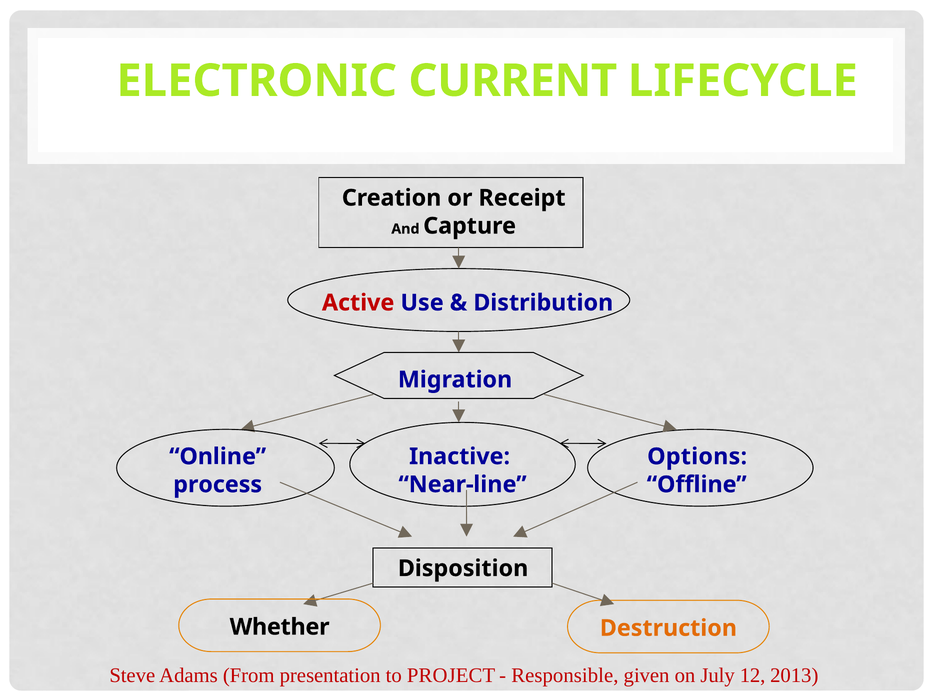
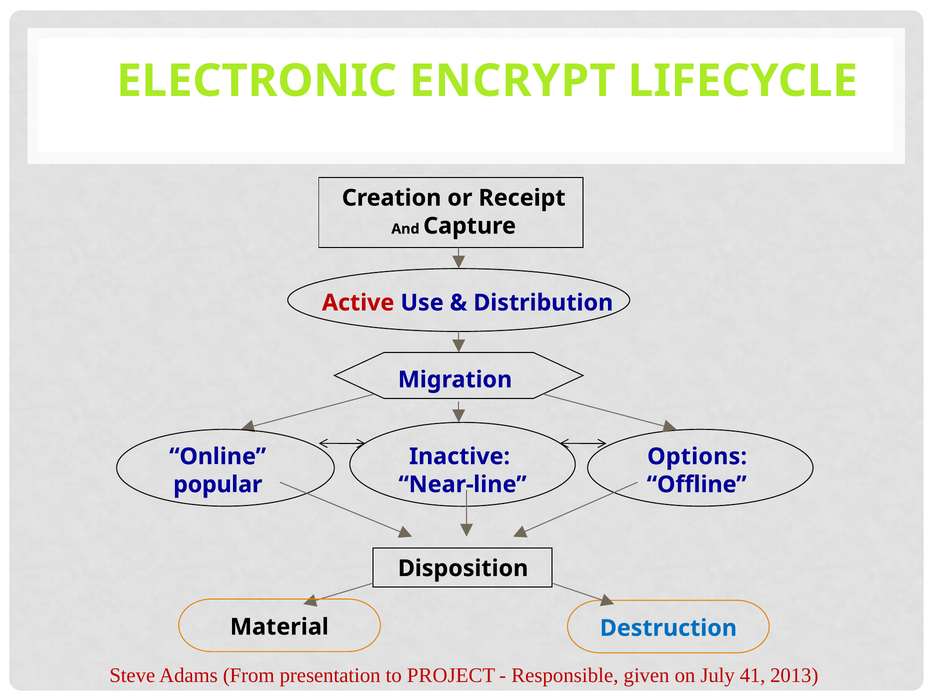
CURRENT: CURRENT -> ENCRYPT
process: process -> popular
Whether: Whether -> Material
Destruction colour: orange -> blue
12: 12 -> 41
